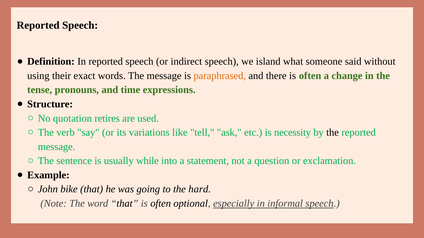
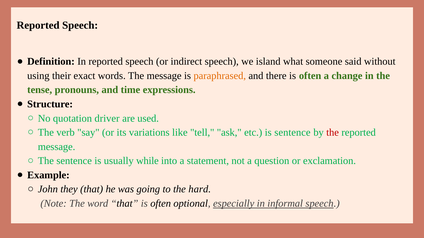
retires: retires -> driver
is necessity: necessity -> sentence
the at (333, 133) colour: black -> red
bike: bike -> they
